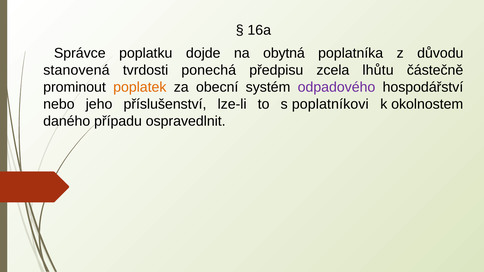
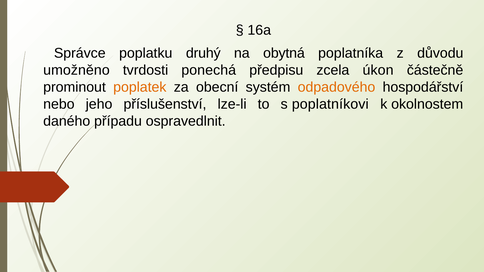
dojde: dojde -> druhý
stanovená: stanovená -> umožněno
lhůtu: lhůtu -> úkon
odpadového colour: purple -> orange
